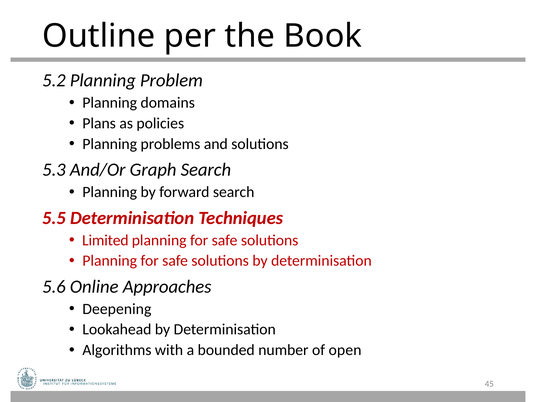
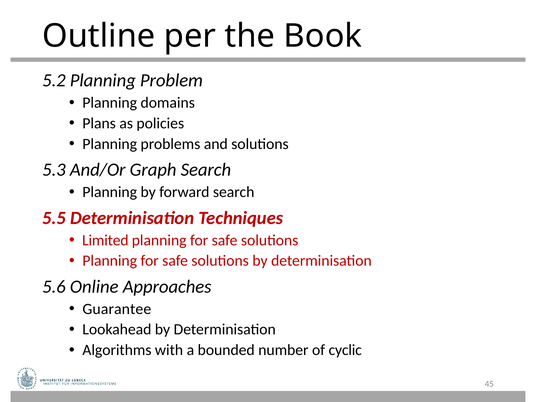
Deepening: Deepening -> Guarantee
open: open -> cyclic
